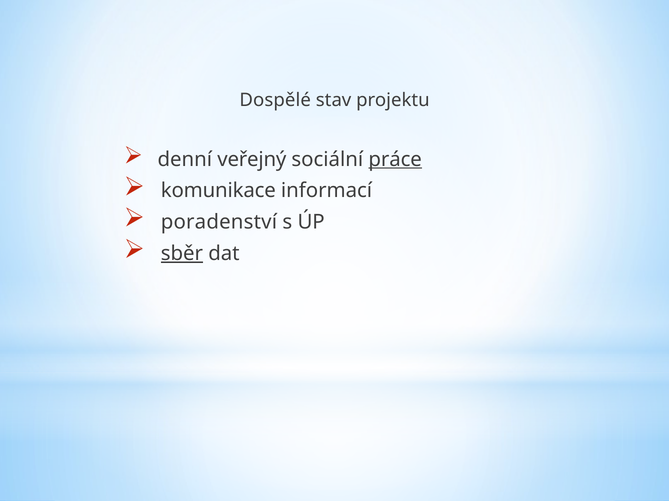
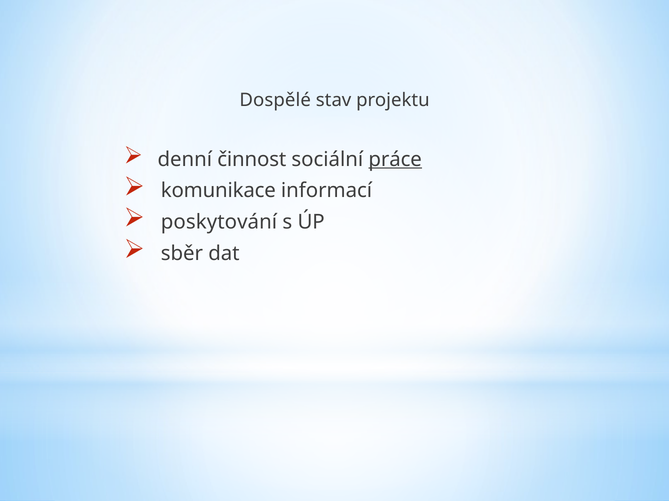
veřejný: veřejný -> činnost
poradenství: poradenství -> poskytování
sběr underline: present -> none
